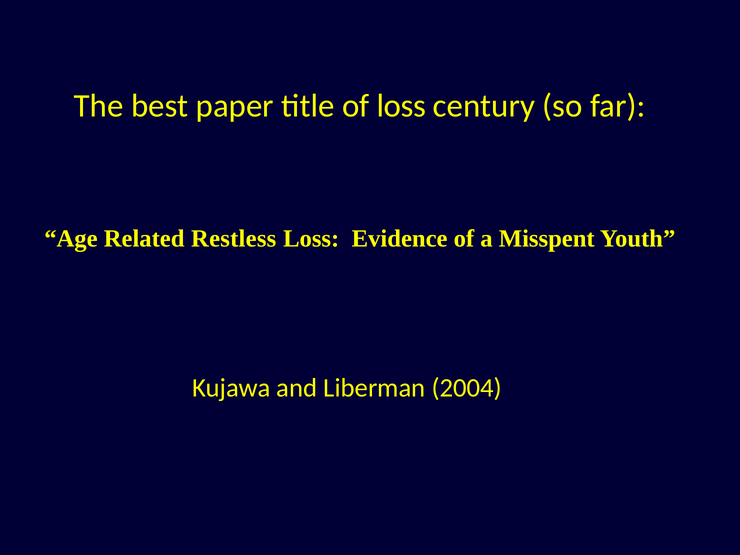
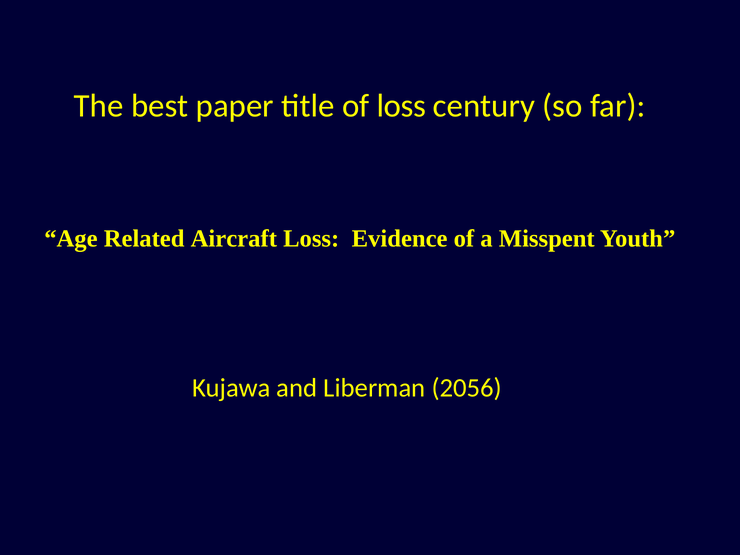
Restless: Restless -> Aircraft
2004: 2004 -> 2056
